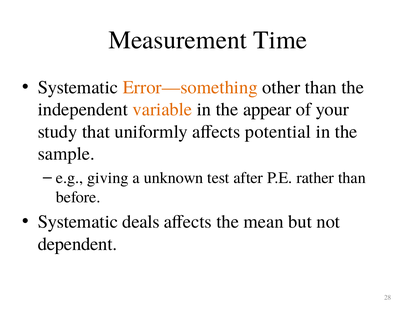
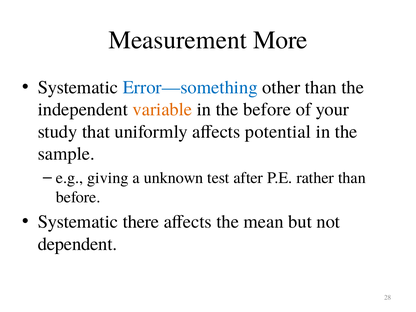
Time: Time -> More
Error—something colour: orange -> blue
the appear: appear -> before
deals: deals -> there
